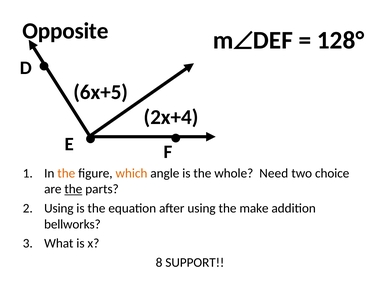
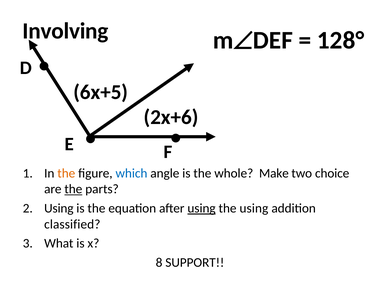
Opposite: Opposite -> Involving
2x+4: 2x+4 -> 2x+6
which colour: orange -> blue
Need: Need -> Make
using at (202, 208) underline: none -> present
the make: make -> using
bellworks: bellworks -> classified
